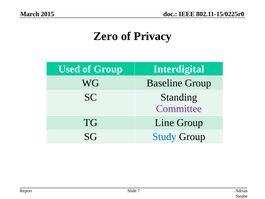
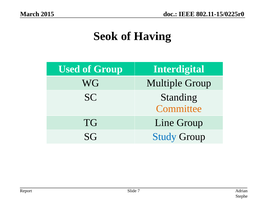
Zero: Zero -> Seok
Privacy: Privacy -> Having
Baseline: Baseline -> Multiple
Committee colour: purple -> orange
